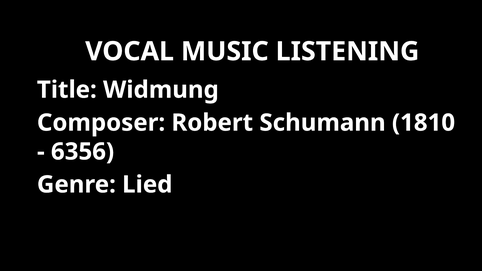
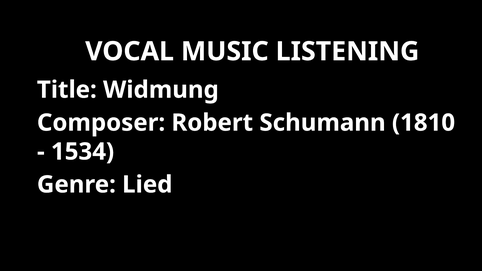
6356: 6356 -> 1534
